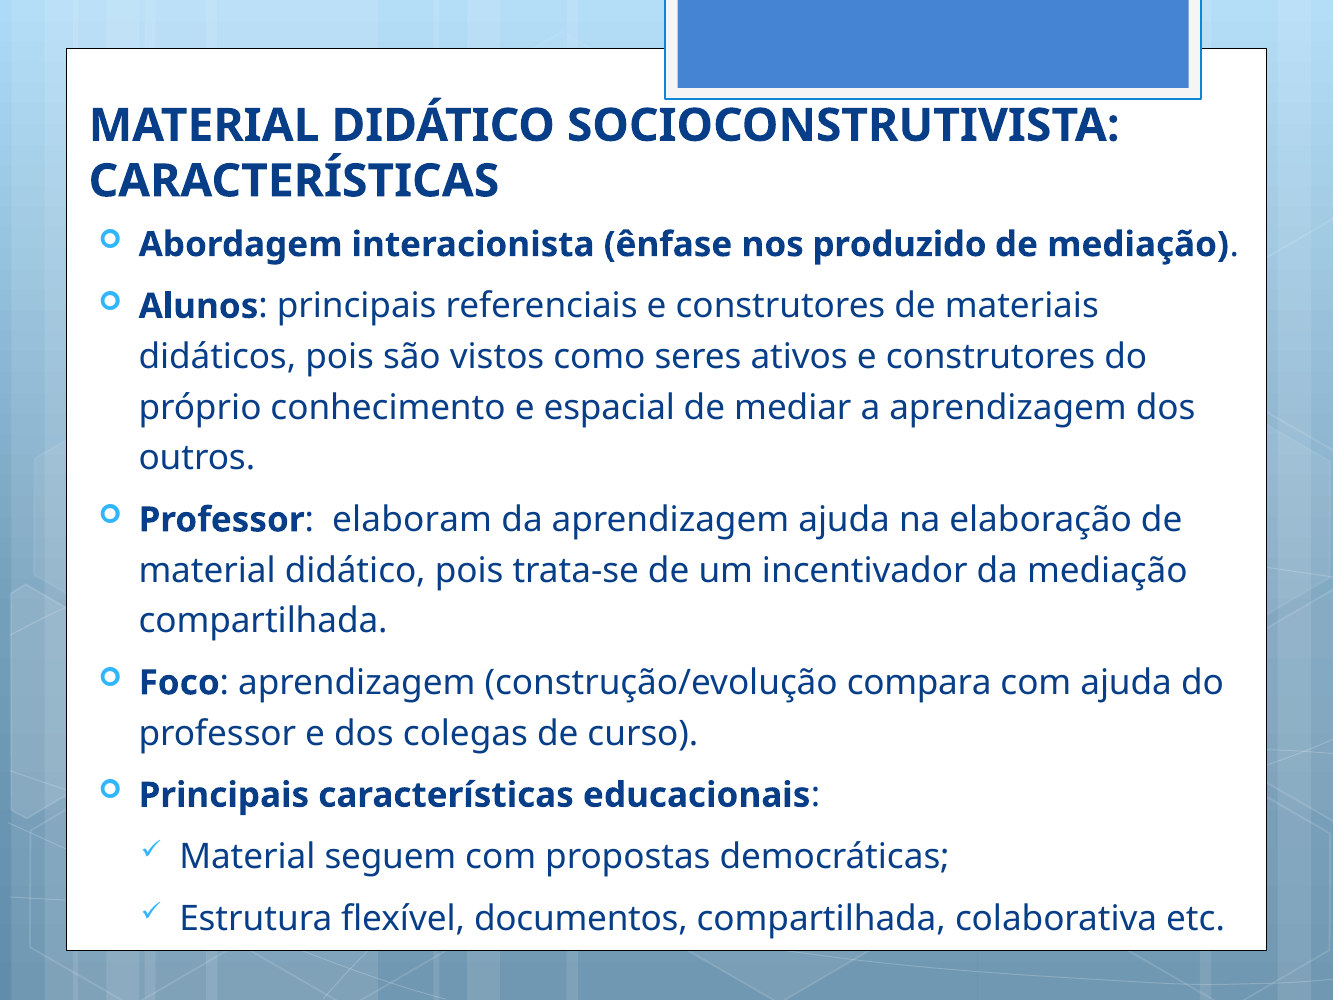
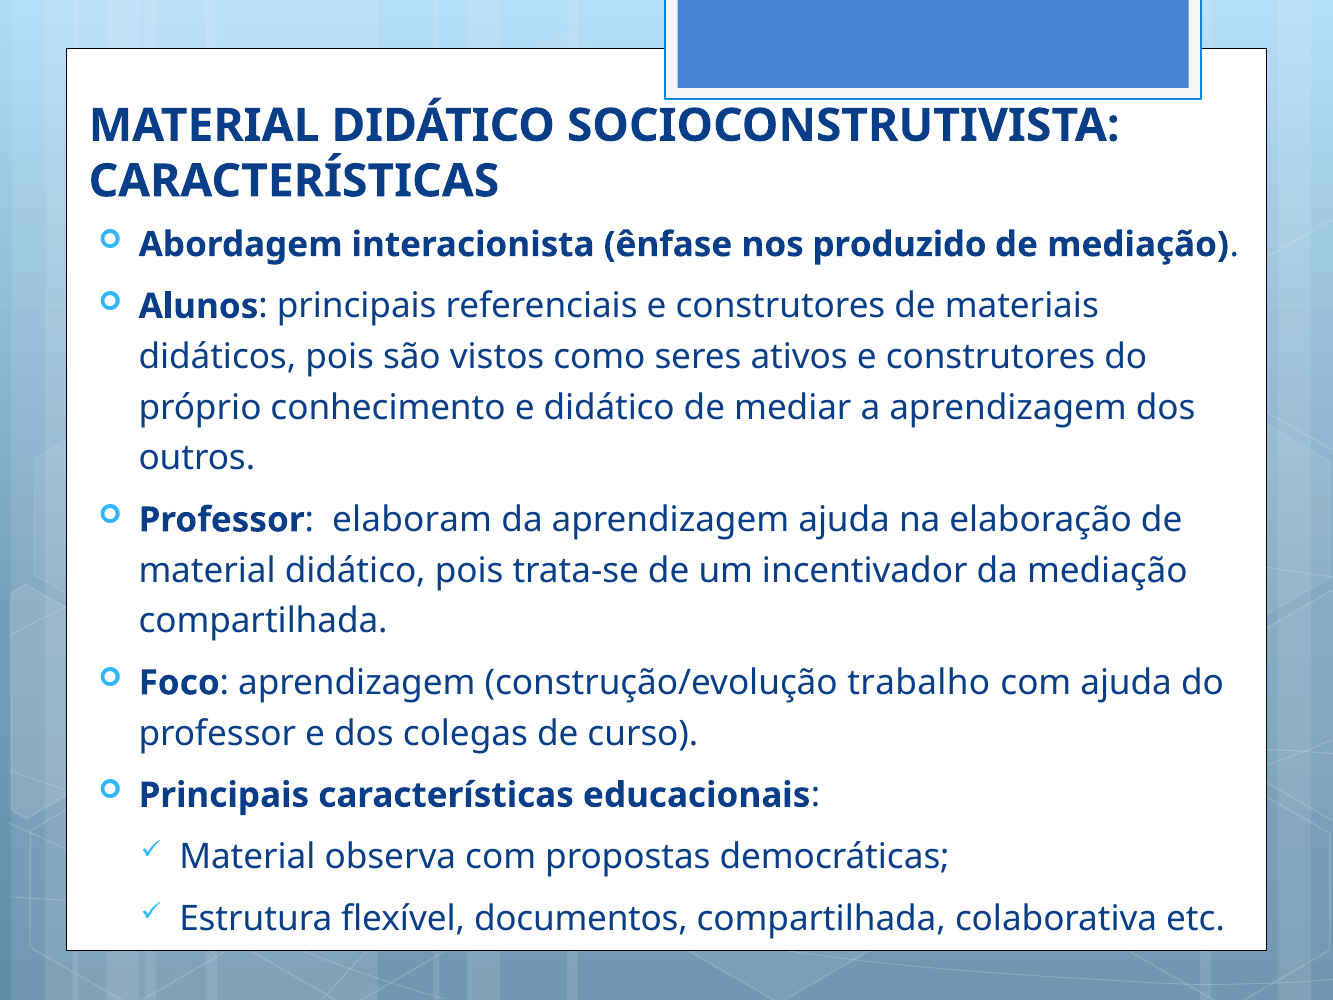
e espacial: espacial -> didático
compara: compara -> trabalho
seguem: seguem -> observa
